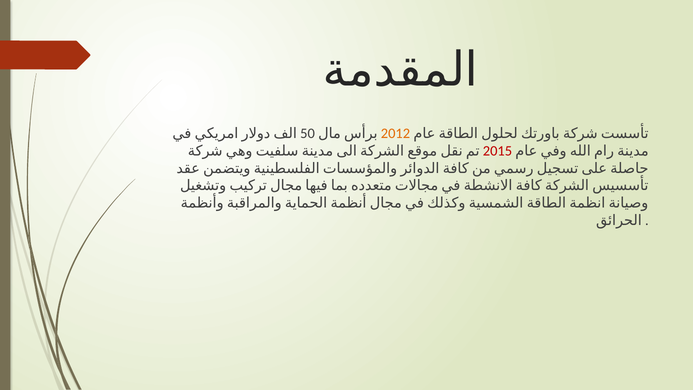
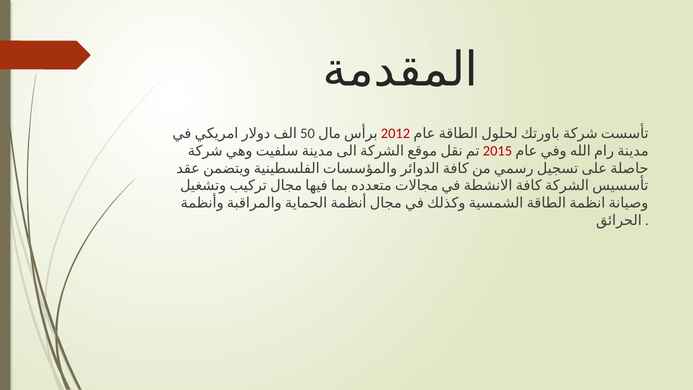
2012 colour: orange -> red
